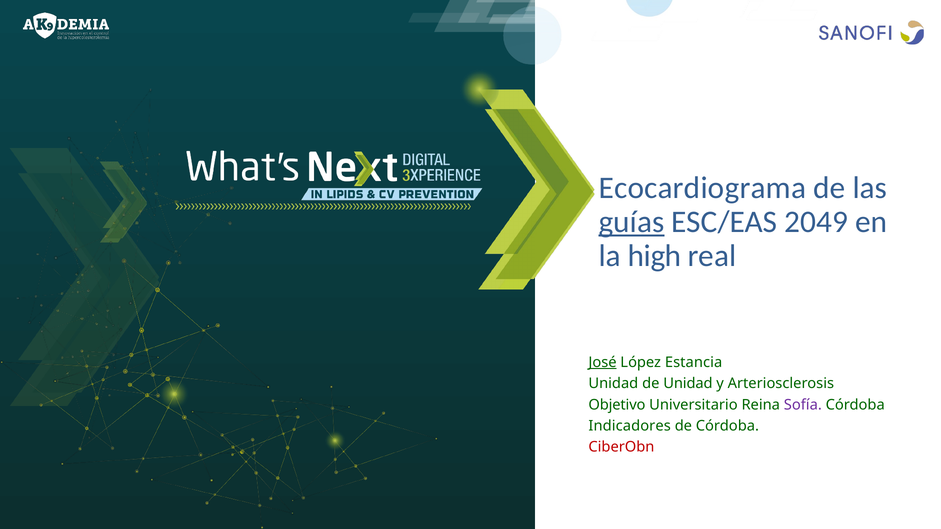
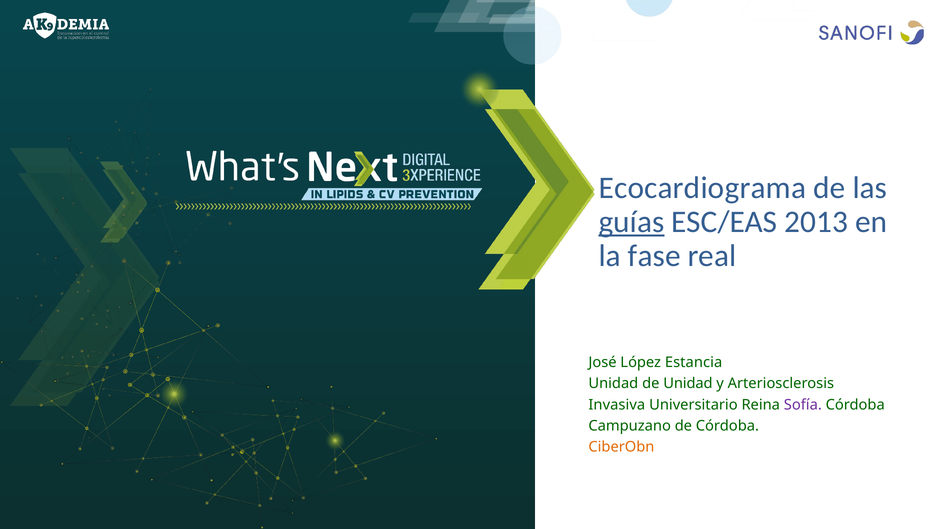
2049: 2049 -> 2013
high: high -> fase
José underline: present -> none
Objetivo: Objetivo -> Invasiva
Indicadores: Indicadores -> Campuzano
CiberObn colour: red -> orange
